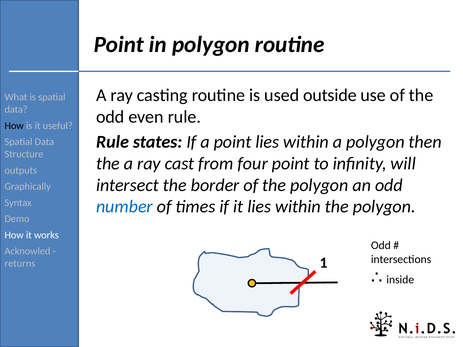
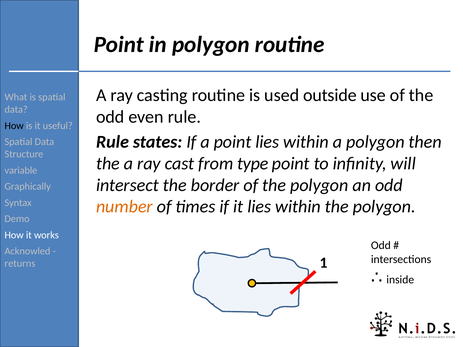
four: four -> type
outputs: outputs -> variable
number colour: blue -> orange
